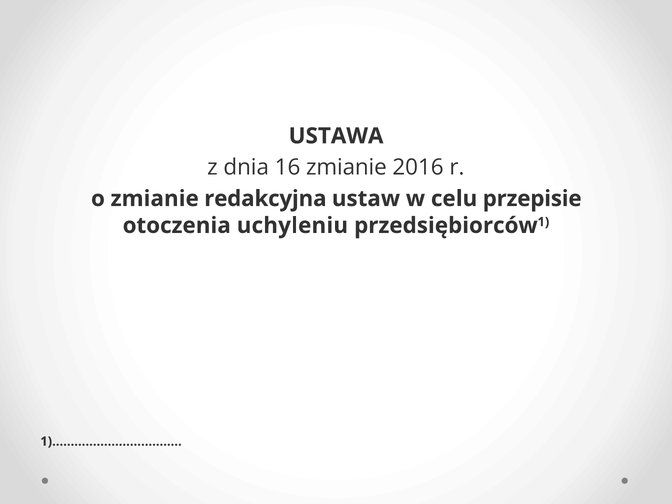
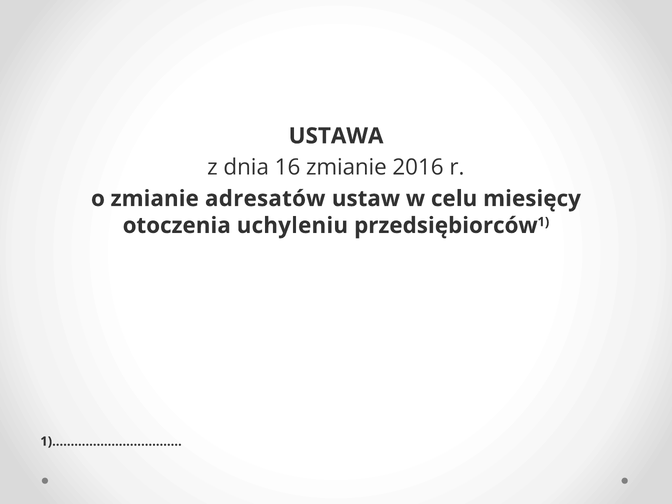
redakcyjna: redakcyjna -> adresatów
przepisie: przepisie -> miesięcy
